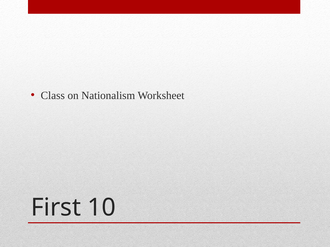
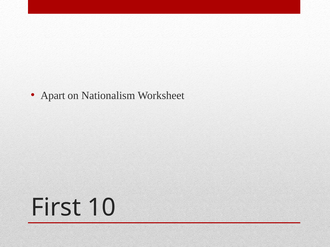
Class: Class -> Apart
